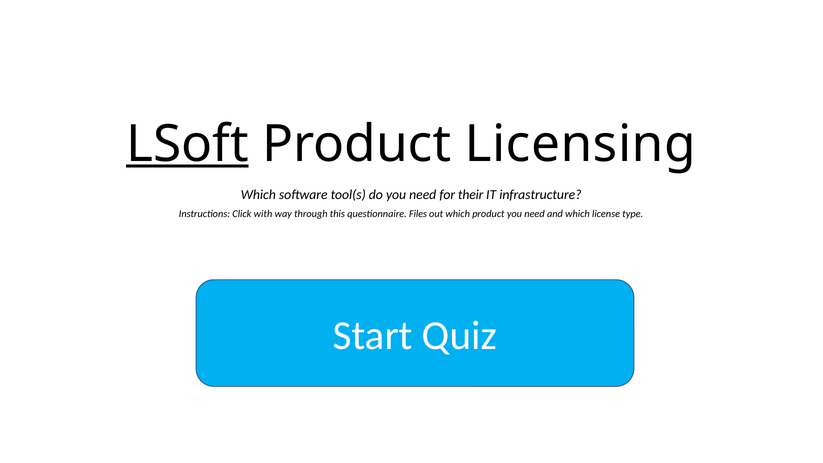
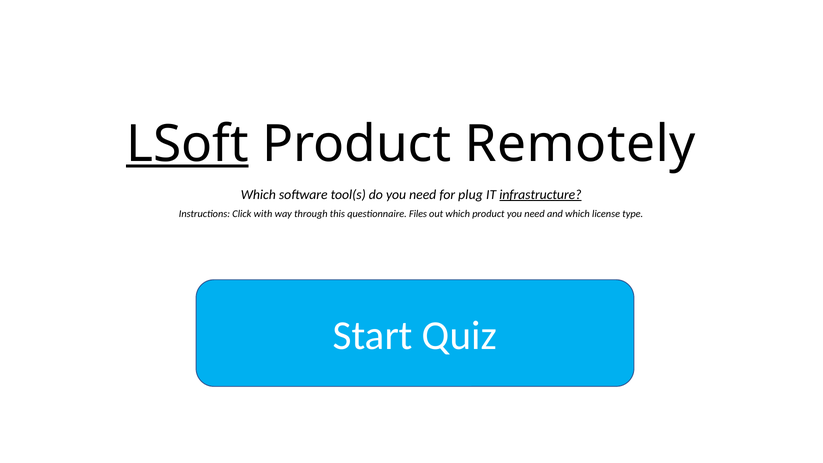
Licensing: Licensing -> Remotely
their: their -> plug
infrastructure underline: none -> present
